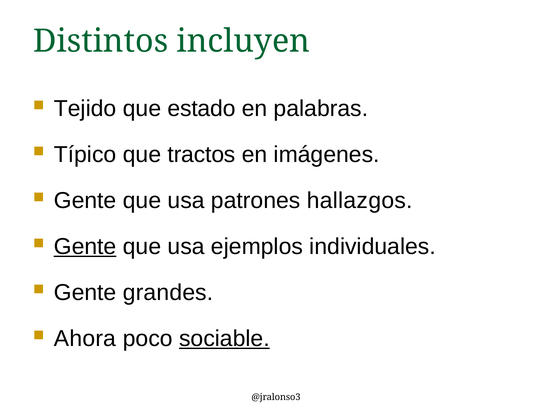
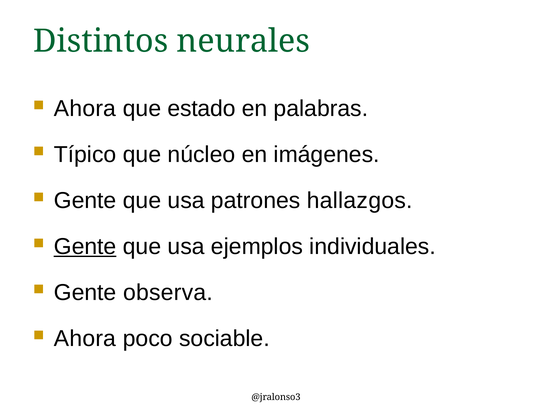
incluyen: incluyen -> neurales
Tejido at (85, 109): Tejido -> Ahora
tractos: tractos -> núcleo
grandes: grandes -> observa
sociable underline: present -> none
